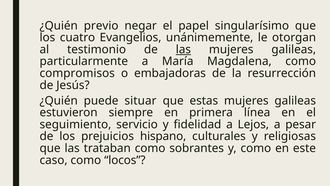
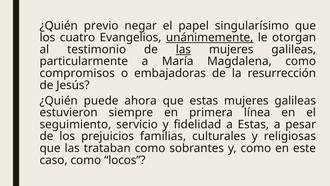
unánimemente underline: none -> present
situar: situar -> ahora
a Lejos: Lejos -> Estas
hispano: hispano -> familias
